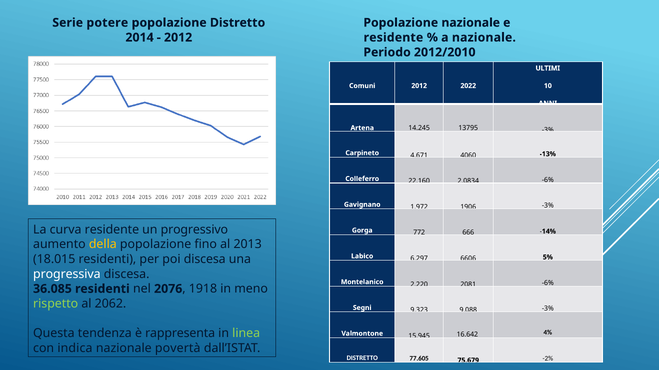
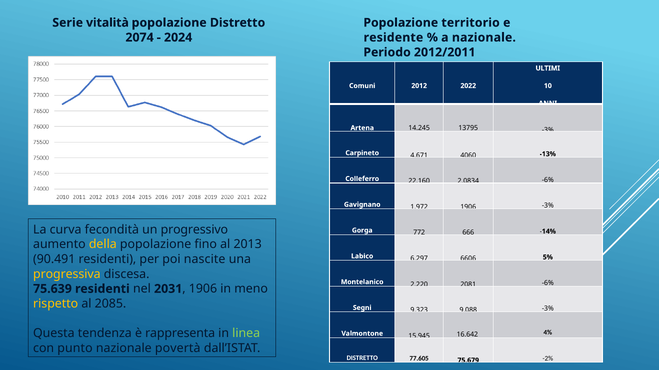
potere: potere -> vitalità
Popolazione nazionale: nazionale -> territorio
2014: 2014 -> 2074
2012 at (178, 38): 2012 -> 2024
2012/2010: 2012/2010 -> 2012/2011
curva residente: residente -> fecondità
18.015: 18.015 -> 90.491
poi discesa: discesa -> nascite
progressiva colour: white -> yellow
36.085: 36.085 -> 75.639
2076: 2076 -> 2031
1918 at (203, 289): 1918 -> 1906
rispetto colour: light green -> yellow
2062: 2062 -> 2085
indica: indica -> punto
